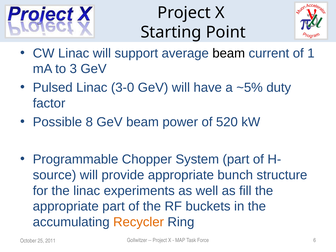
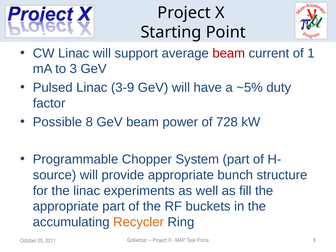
beam at (229, 53) colour: black -> red
3-0: 3-0 -> 3-9
520: 520 -> 728
